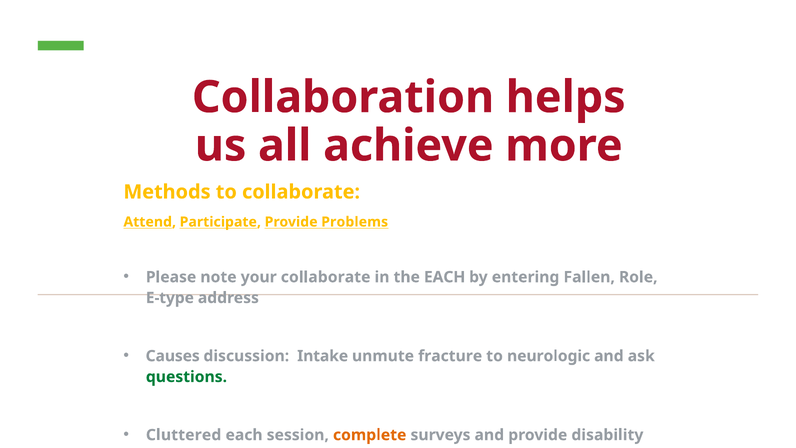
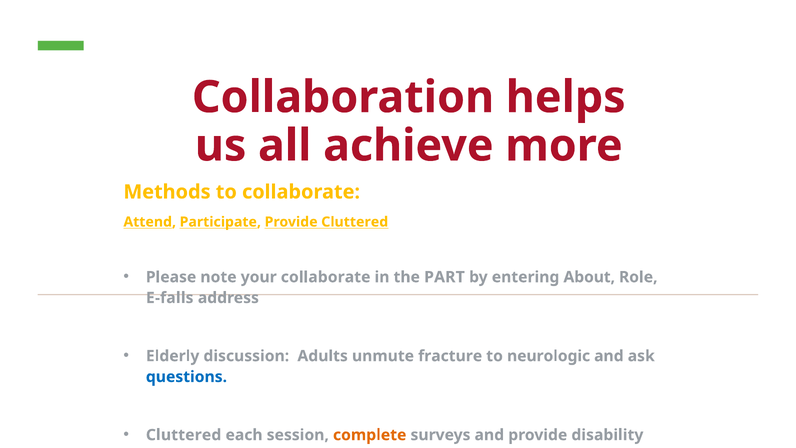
Provide Problems: Problems -> Cluttered
the EACH: EACH -> PART
Fallen: Fallen -> About
E-type: E-type -> E-falls
Causes: Causes -> Elderly
Intake: Intake -> Adults
questions colour: green -> blue
